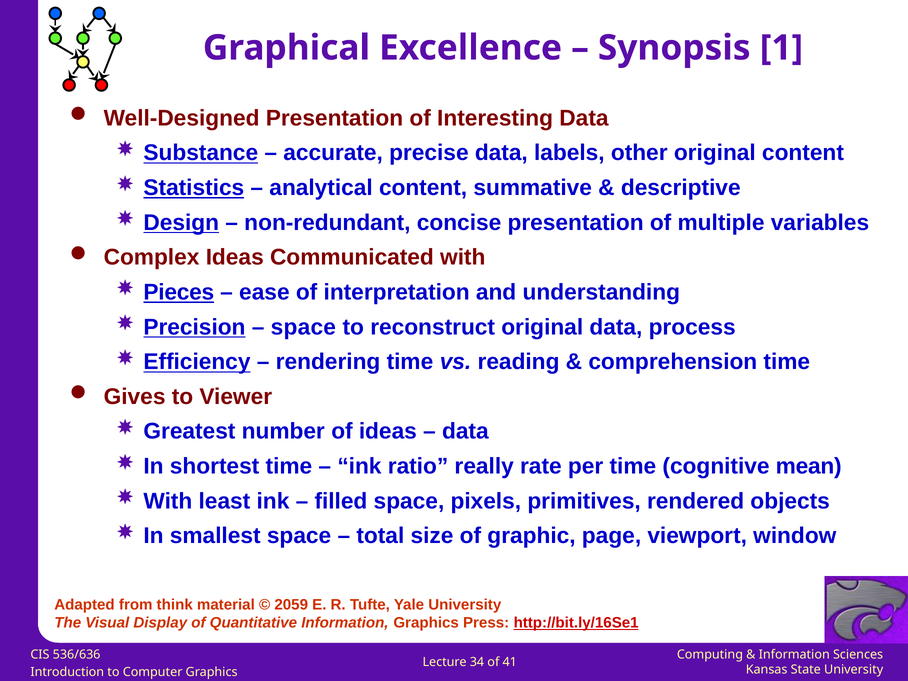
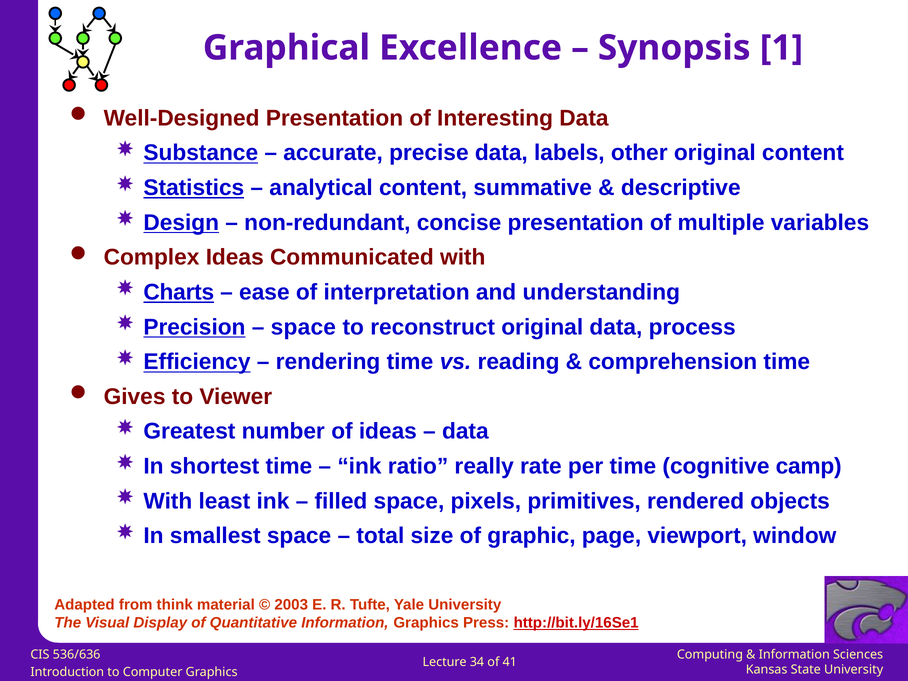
Pieces: Pieces -> Charts
mean: mean -> camp
2059: 2059 -> 2003
